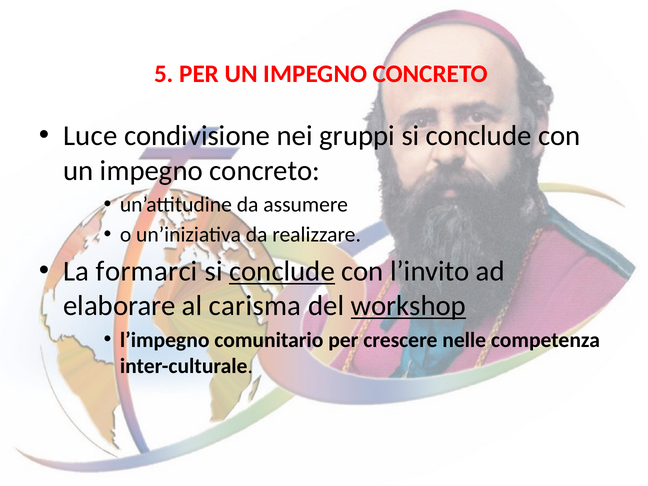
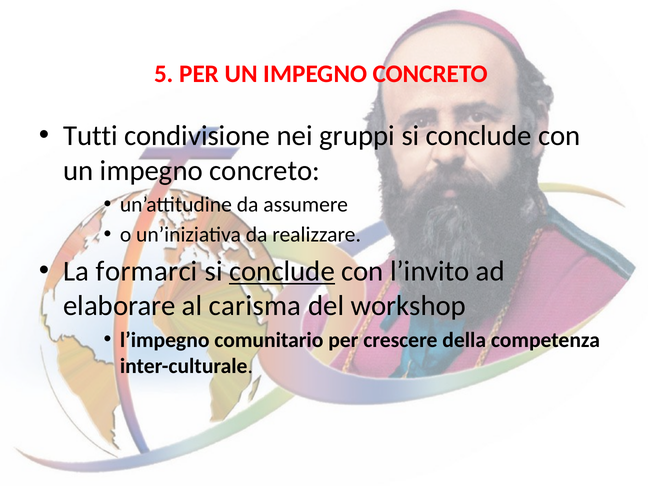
Luce: Luce -> Tutti
workshop underline: present -> none
nelle: nelle -> della
